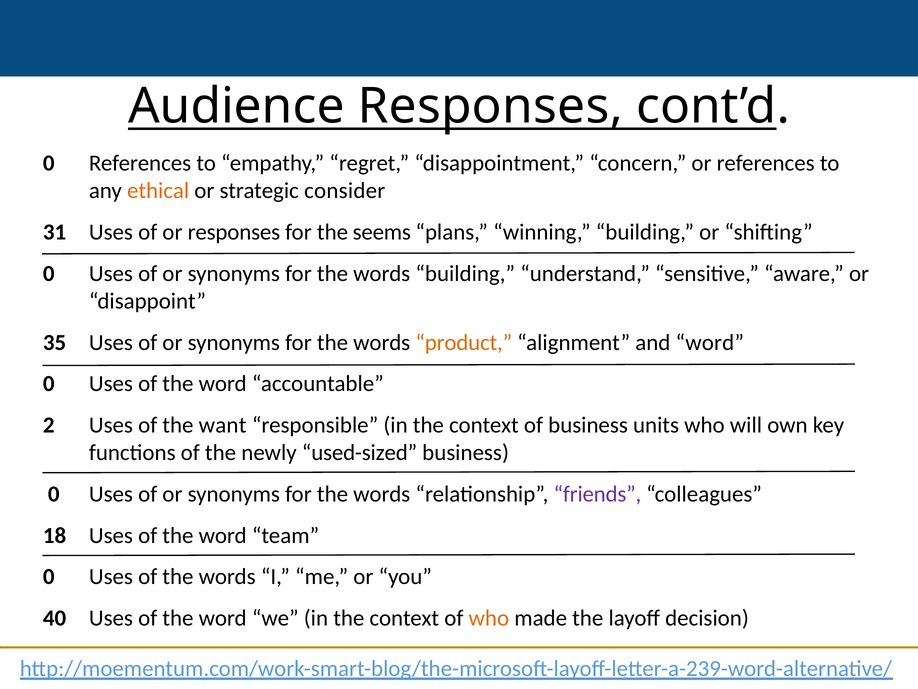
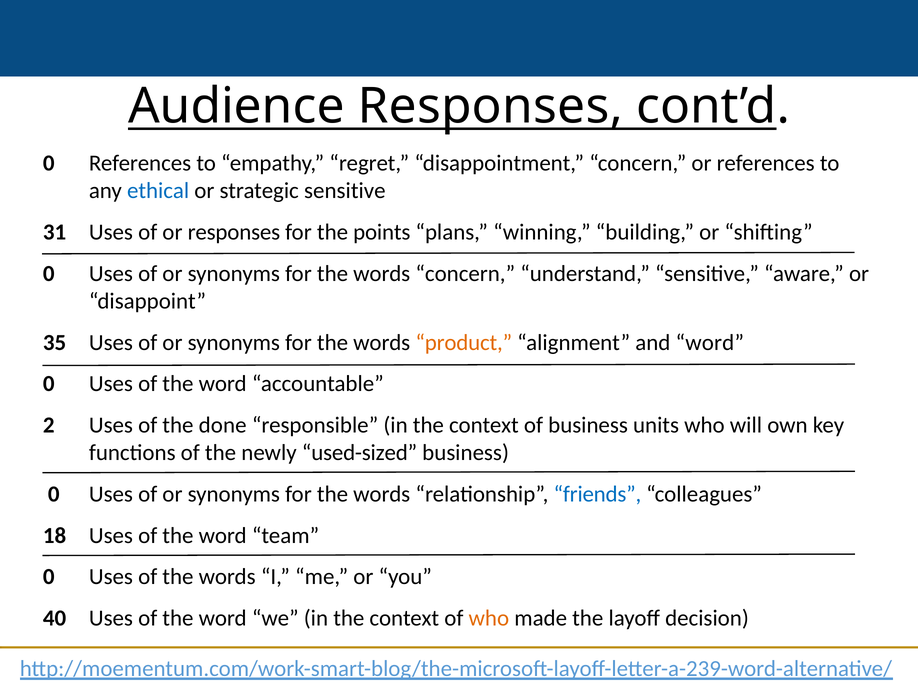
ethical colour: orange -> blue
strategic consider: consider -> sensitive
seems: seems -> points
words building: building -> concern
want: want -> done
friends colour: purple -> blue
